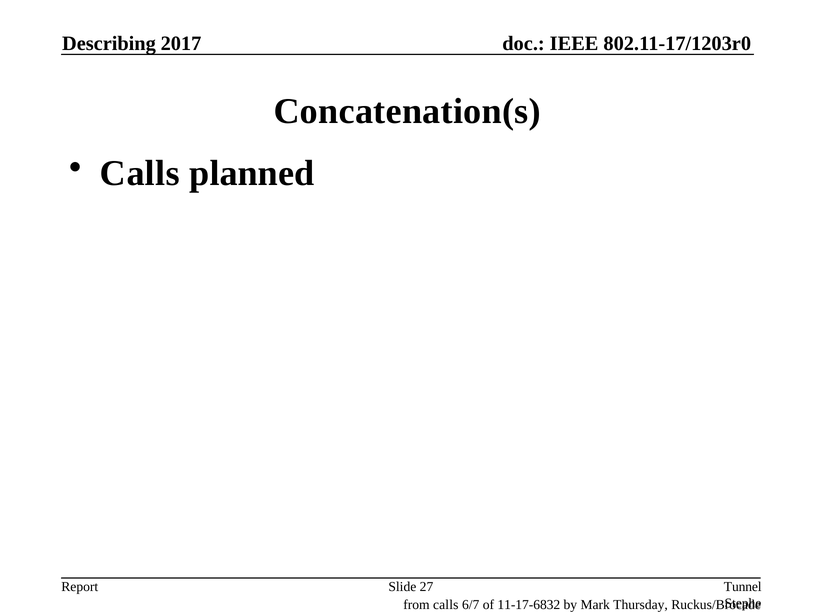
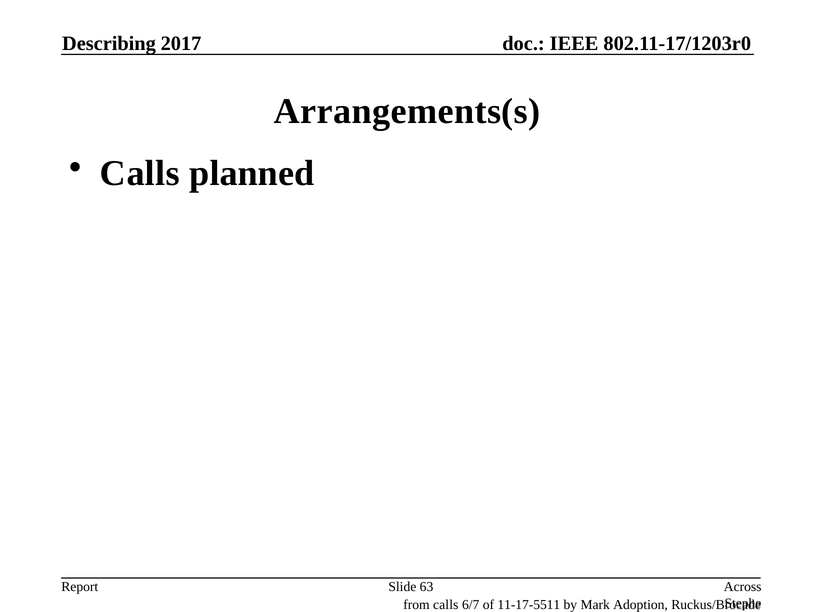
Concatenation(s: Concatenation(s -> Arrangements(s
27: 27 -> 63
Tunnel: Tunnel -> Across
11-17-6832: 11-17-6832 -> 11-17-5511
Thursday: Thursday -> Adoption
